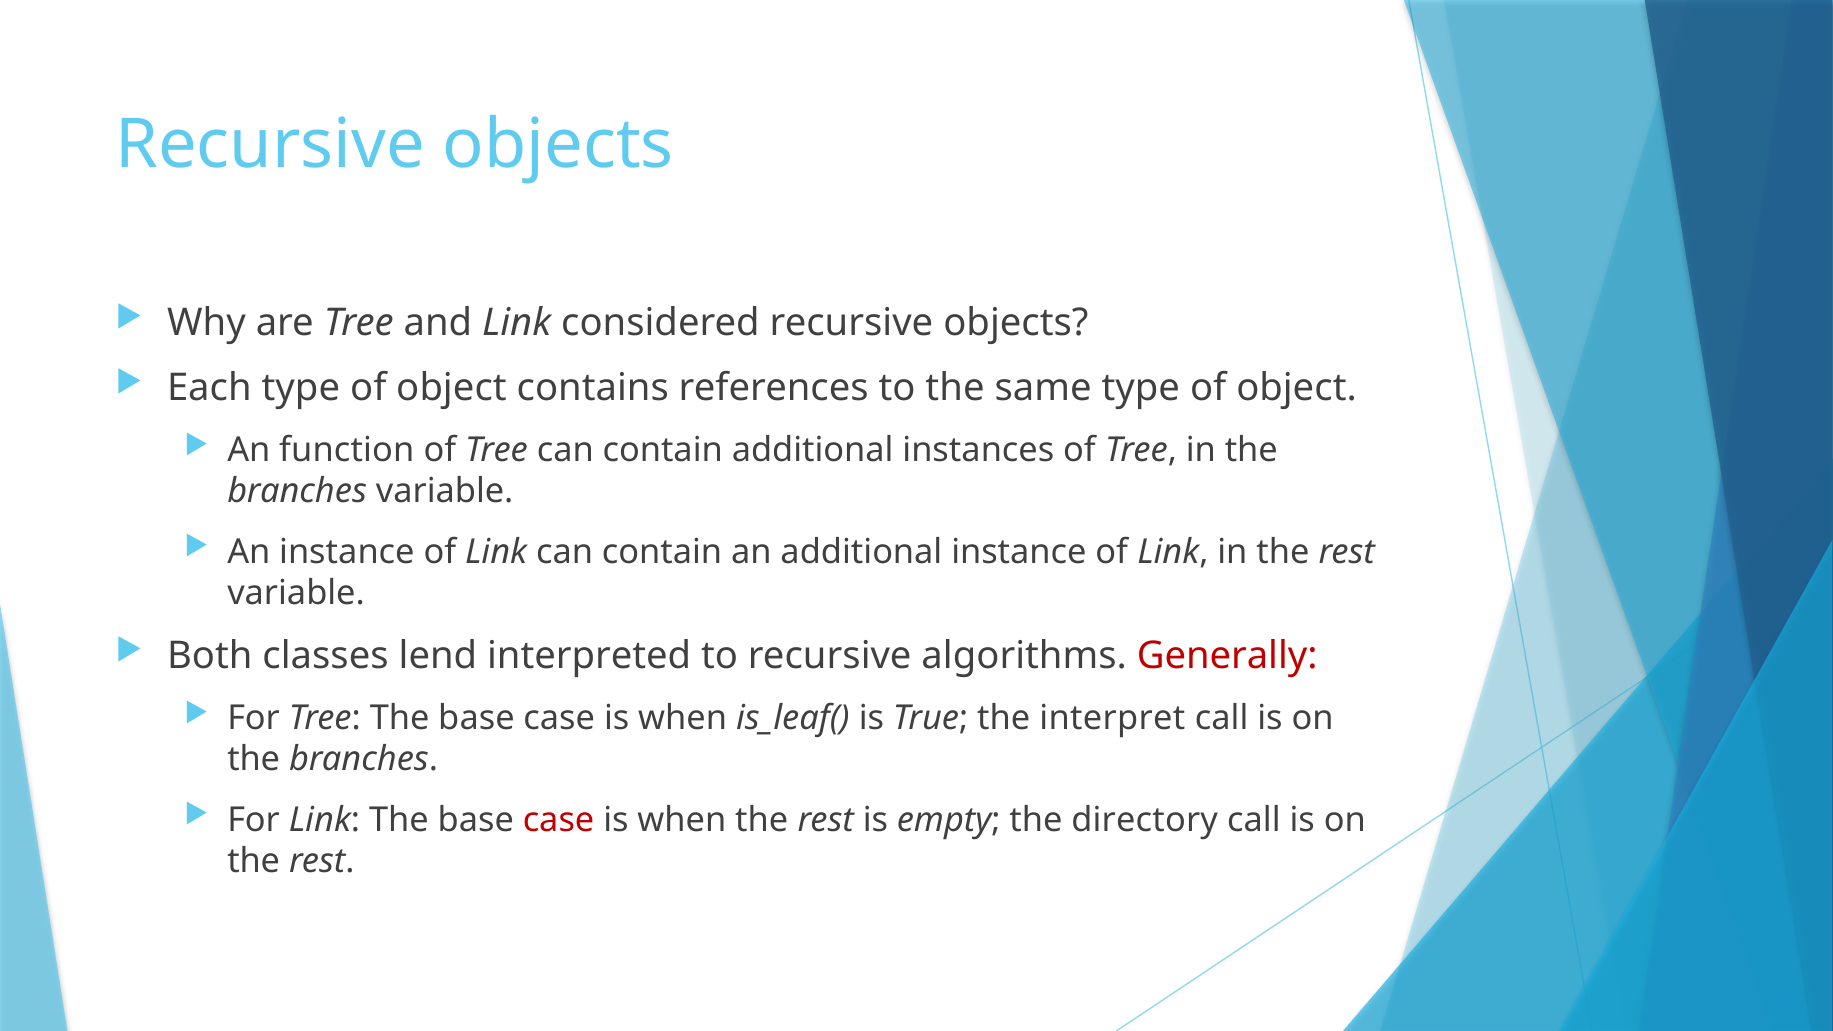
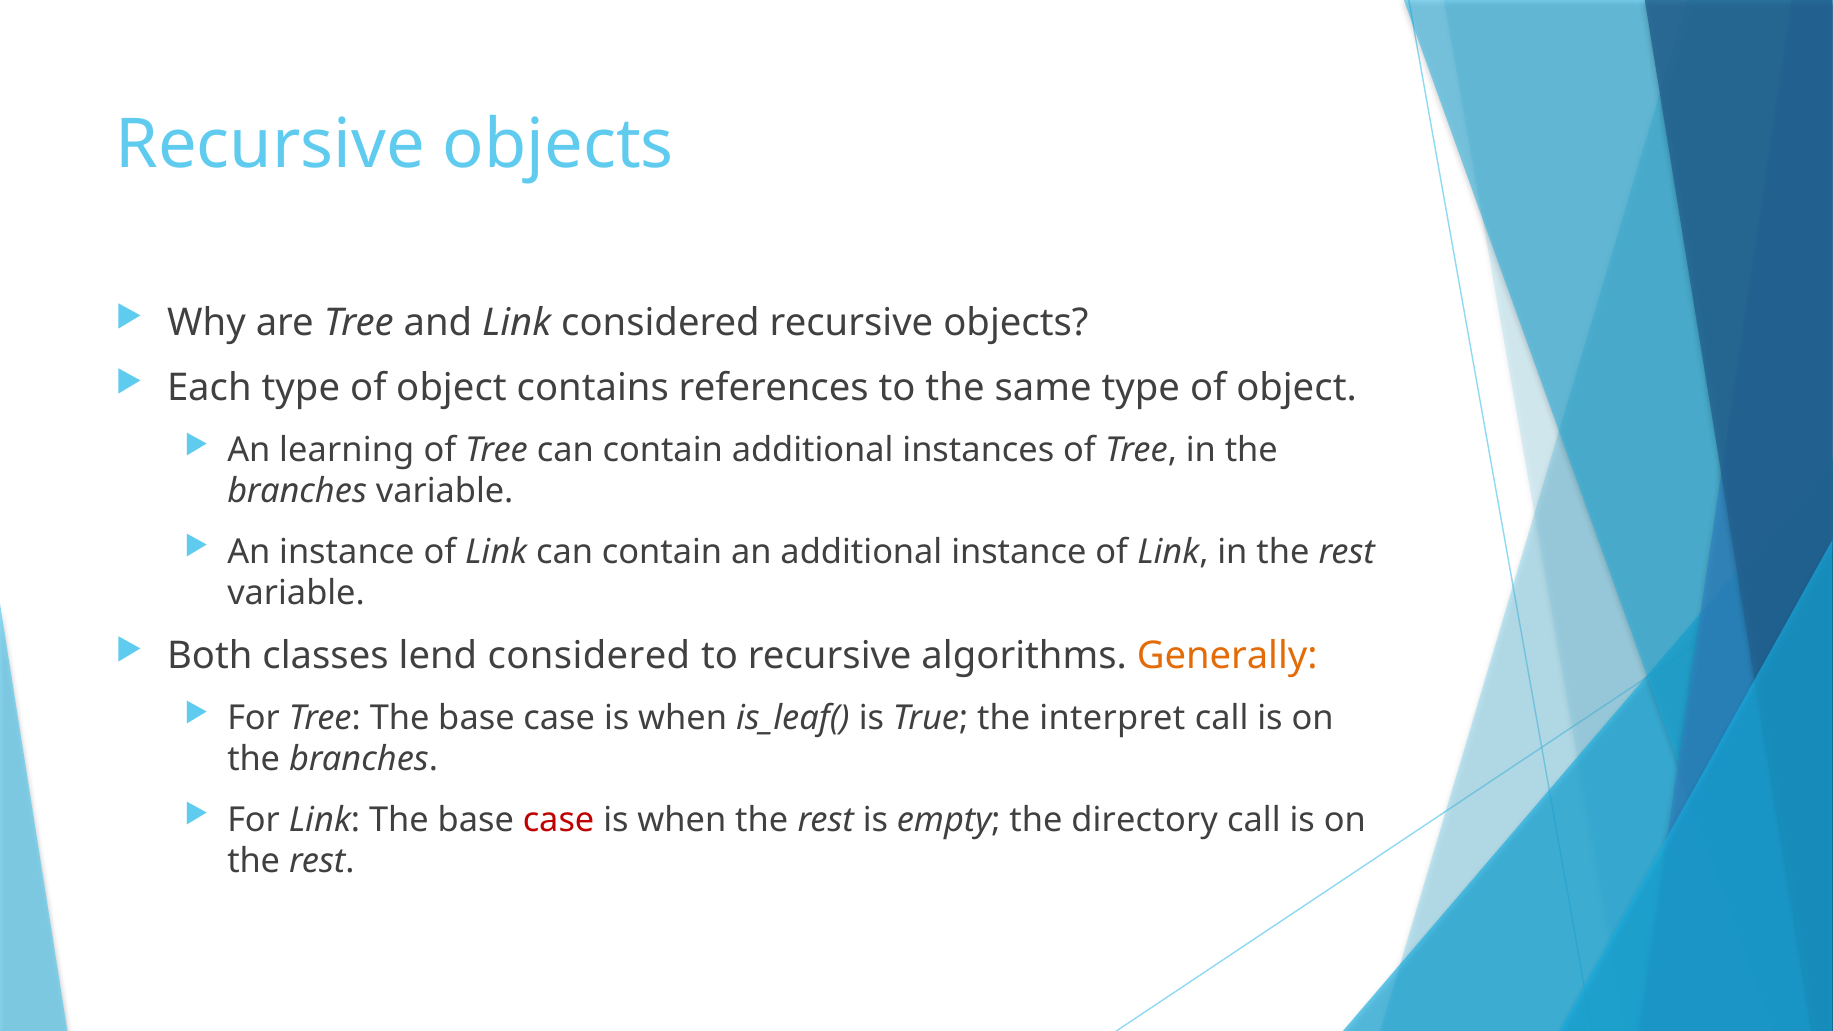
function: function -> learning
lend interpreted: interpreted -> considered
Generally colour: red -> orange
